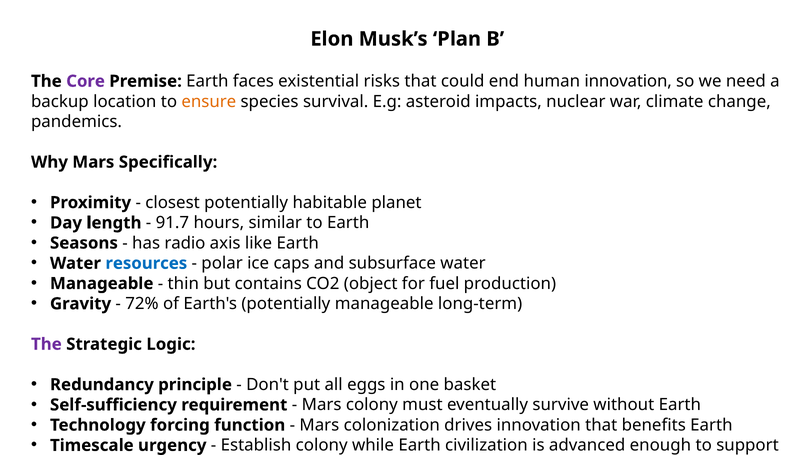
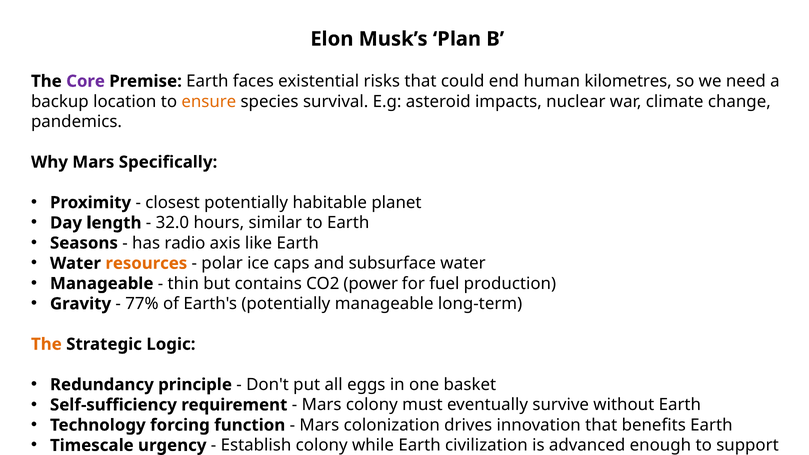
human innovation: innovation -> kilometres
91.7: 91.7 -> 32.0
resources colour: blue -> orange
object: object -> power
72%: 72% -> 77%
The at (46, 344) colour: purple -> orange
